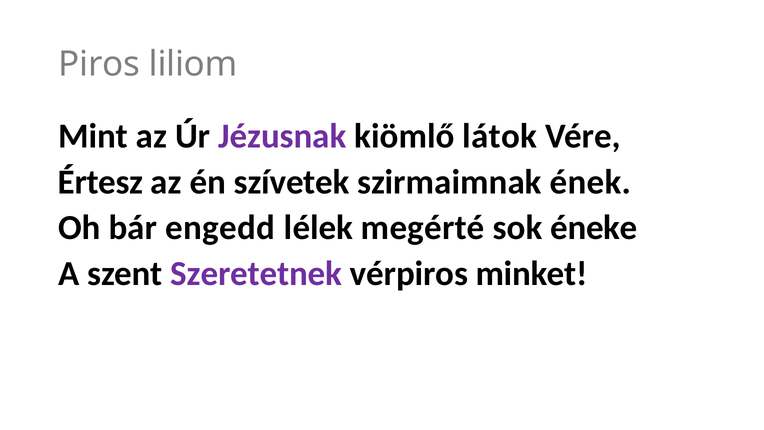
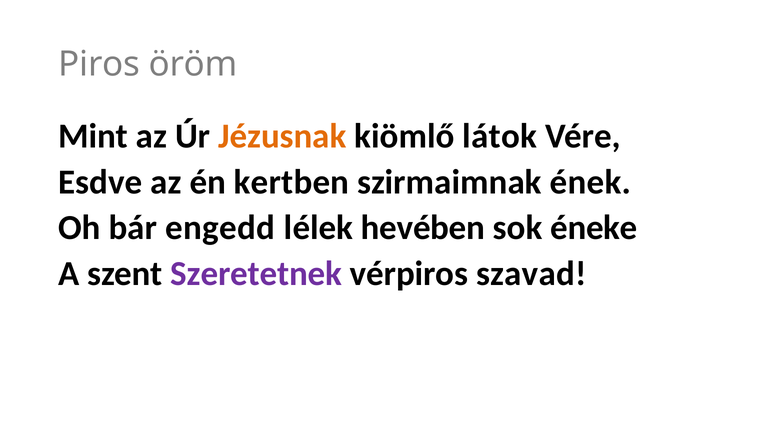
liliom: liliom -> öröm
Jézusnak colour: purple -> orange
Értesz: Értesz -> Esdve
szívetek: szívetek -> kertben
megérté: megérté -> hevében
minket: minket -> szavad
